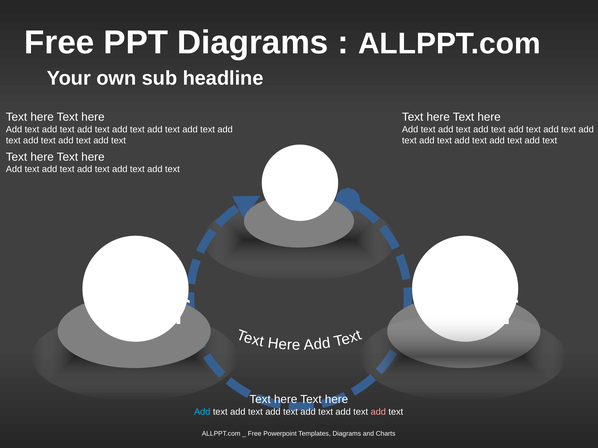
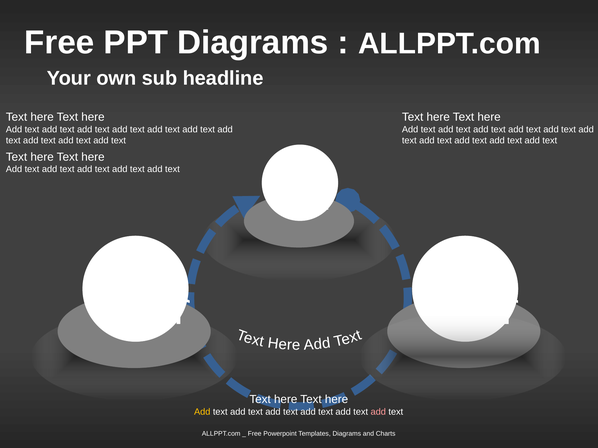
Add at (202, 412) colour: light blue -> yellow
